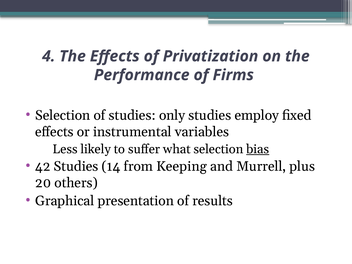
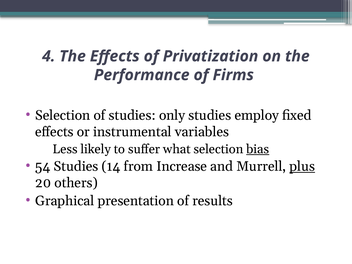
42: 42 -> 54
Keeping: Keeping -> Increase
plus underline: none -> present
